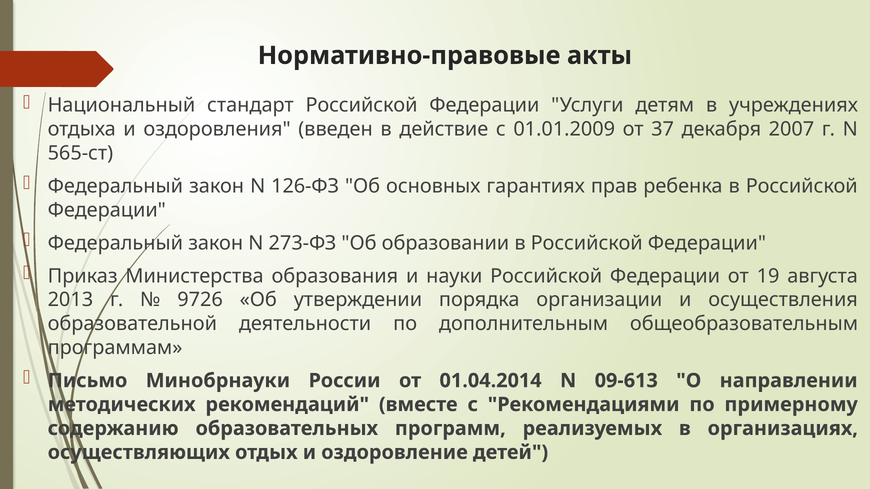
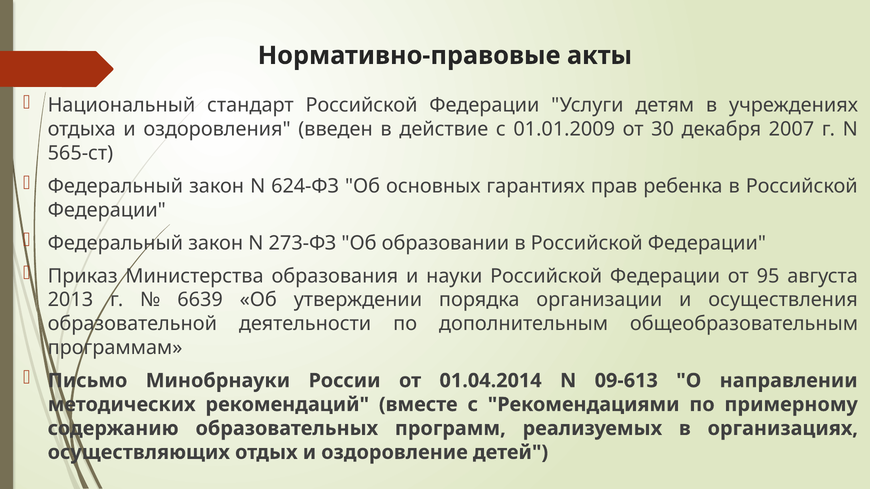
37: 37 -> 30
126-ФЗ: 126-ФЗ -> 624-ФЗ
19: 19 -> 95
9726: 9726 -> 6639
